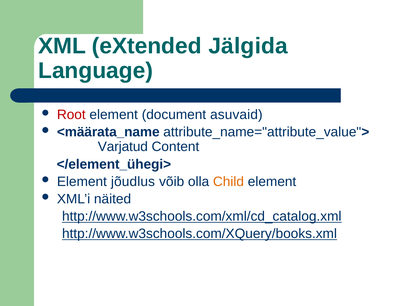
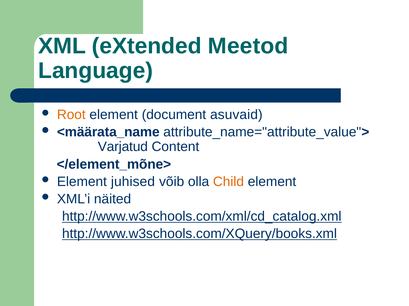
Jälgida: Jälgida -> Meetod
Root colour: red -> orange
</element_ühegi>: </element_ühegi> -> </element_mõne>
jõudlus: jõudlus -> juhised
